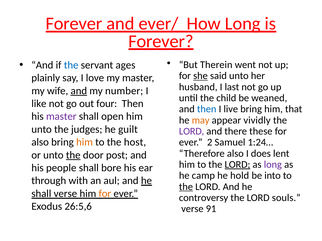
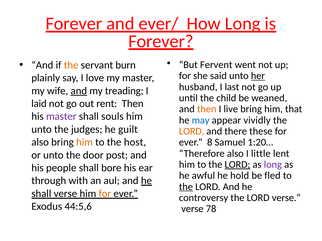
Therein: Therein -> Fervent
the at (71, 65) colour: blue -> orange
ages: ages -> burn
she underline: present -> none
her underline: none -> present
number: number -> treading
like: like -> laid
four: four -> rent
then at (207, 109) colour: blue -> orange
open: open -> souls
may colour: orange -> blue
LORD at (192, 131) colour: purple -> orange
2: 2 -> 8
1:24…: 1:24… -> 1:20…
does: does -> little
the at (73, 155) underline: present -> none
camp: camp -> awful
into: into -> fled
LORD souls: souls -> verse
26:5,6: 26:5,6 -> 44:5,6
91: 91 -> 78
